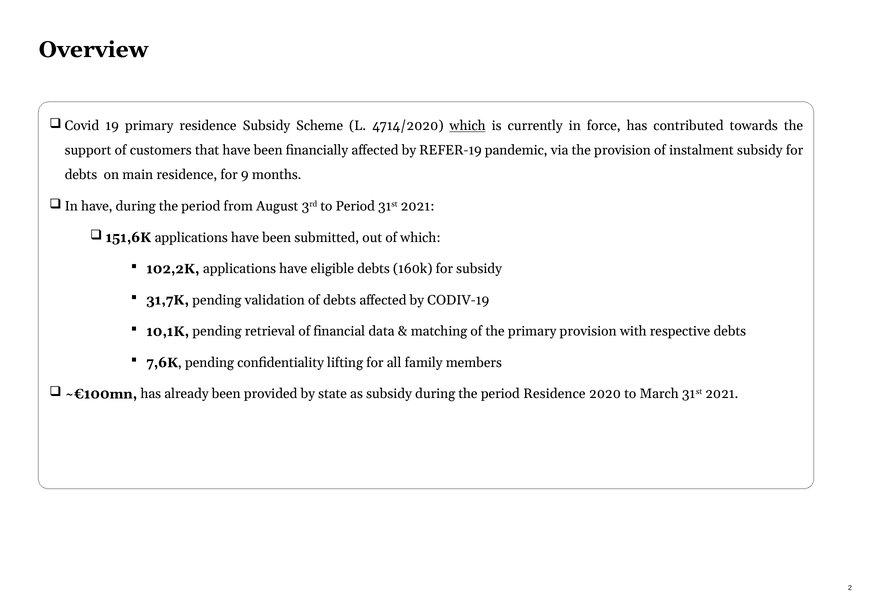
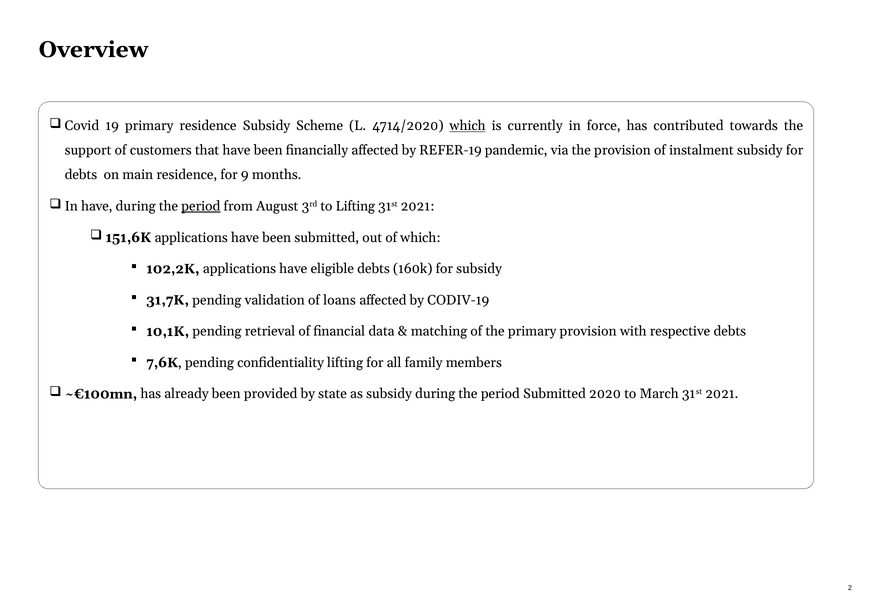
period at (201, 206) underline: none -> present
to Period: Period -> Lifting
of debts: debts -> loans
period Residence: Residence -> Submitted
